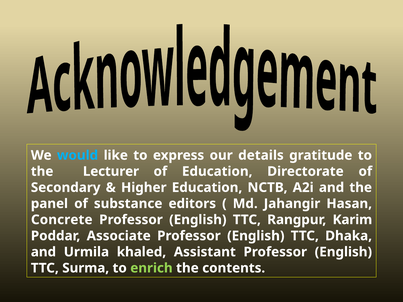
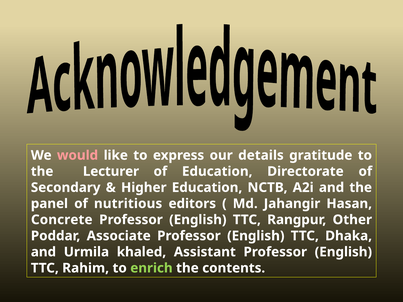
would colour: light blue -> pink
substance: substance -> nutritious
Karim: Karim -> Other
Surma: Surma -> Rahim
